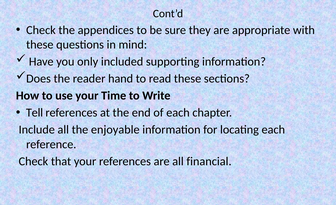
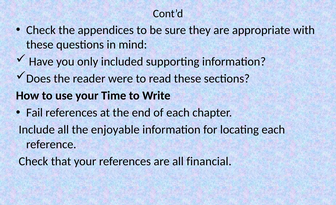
hand: hand -> were
Tell: Tell -> Fail
